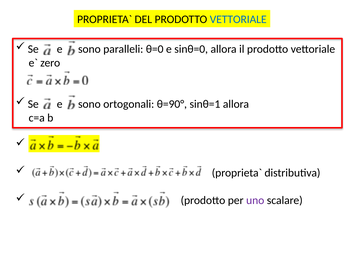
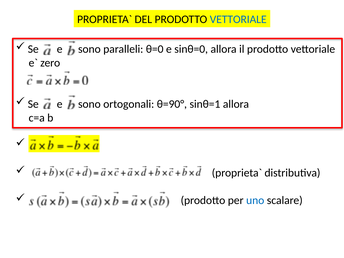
uno colour: purple -> blue
